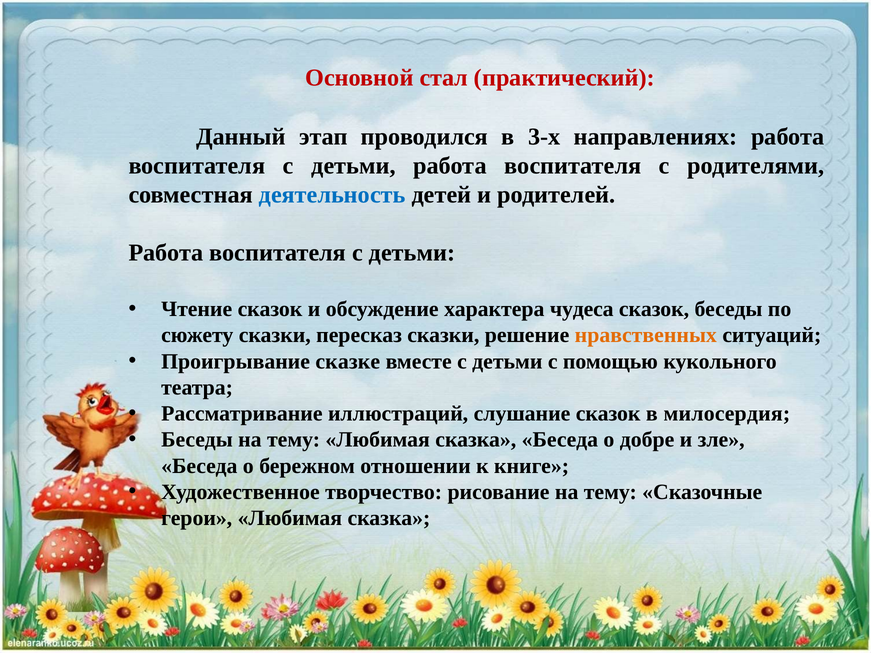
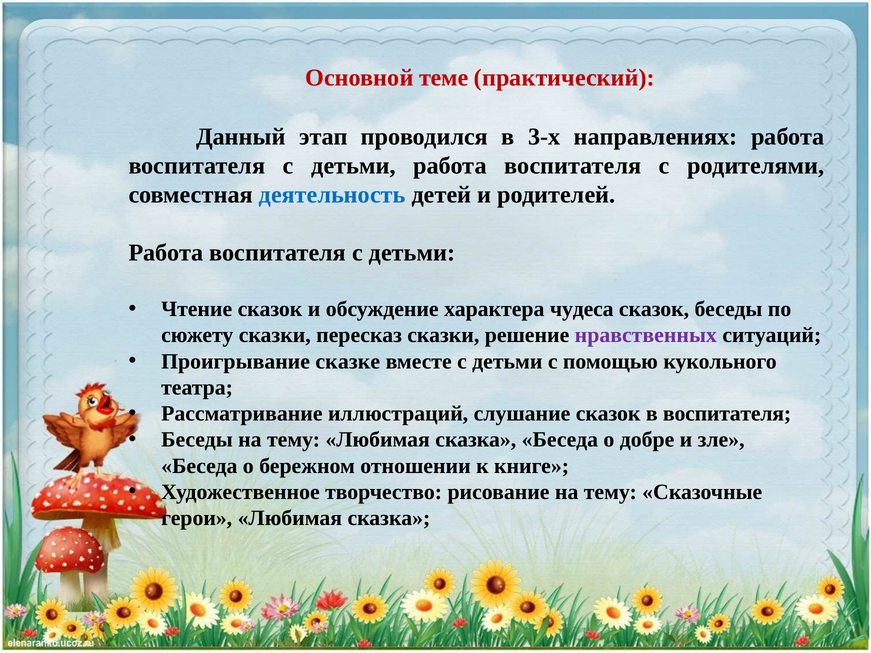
стал: стал -> теме
нравственных colour: orange -> purple
в милосердия: милосердия -> воспитателя
